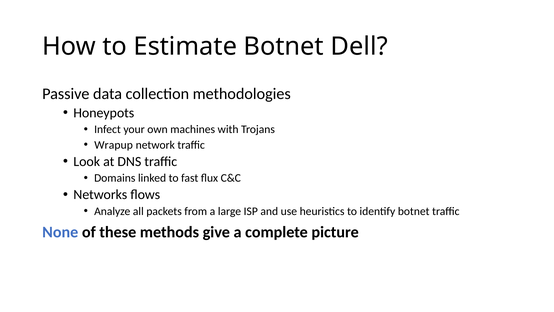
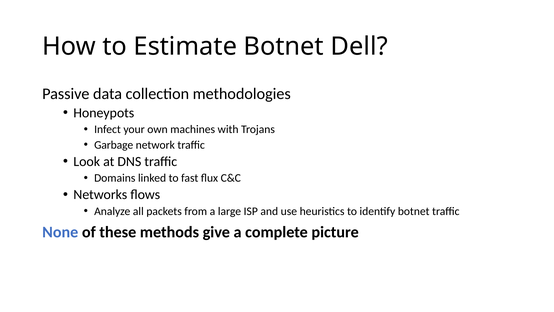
Wrapup: Wrapup -> Garbage
